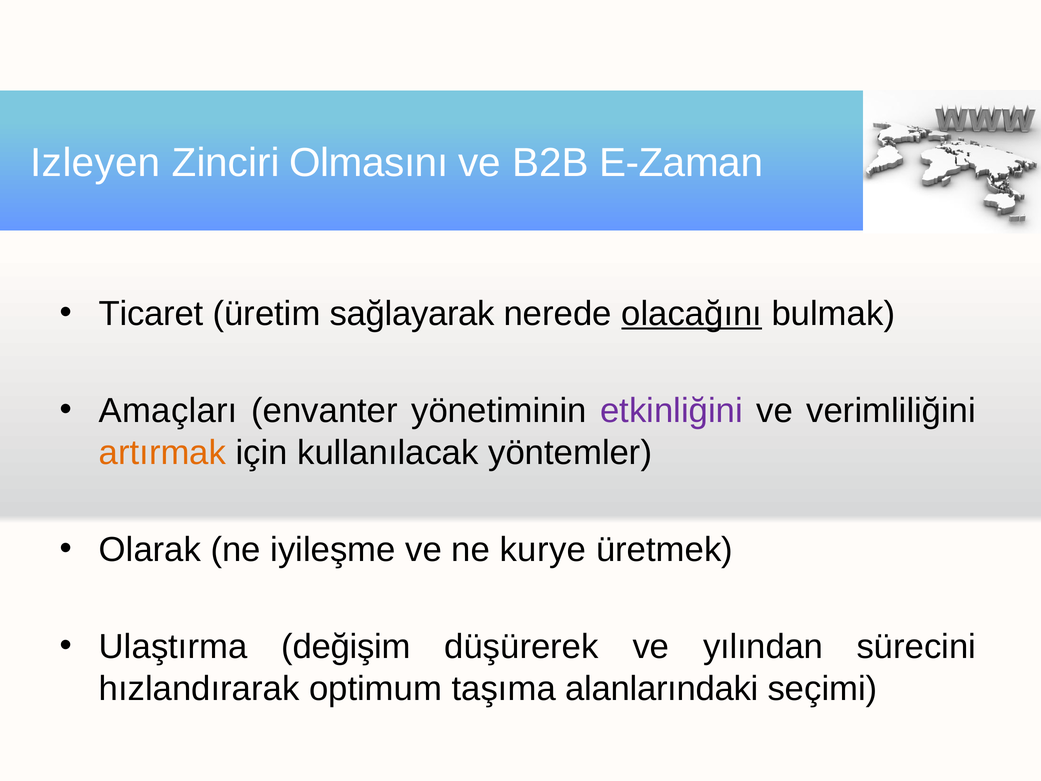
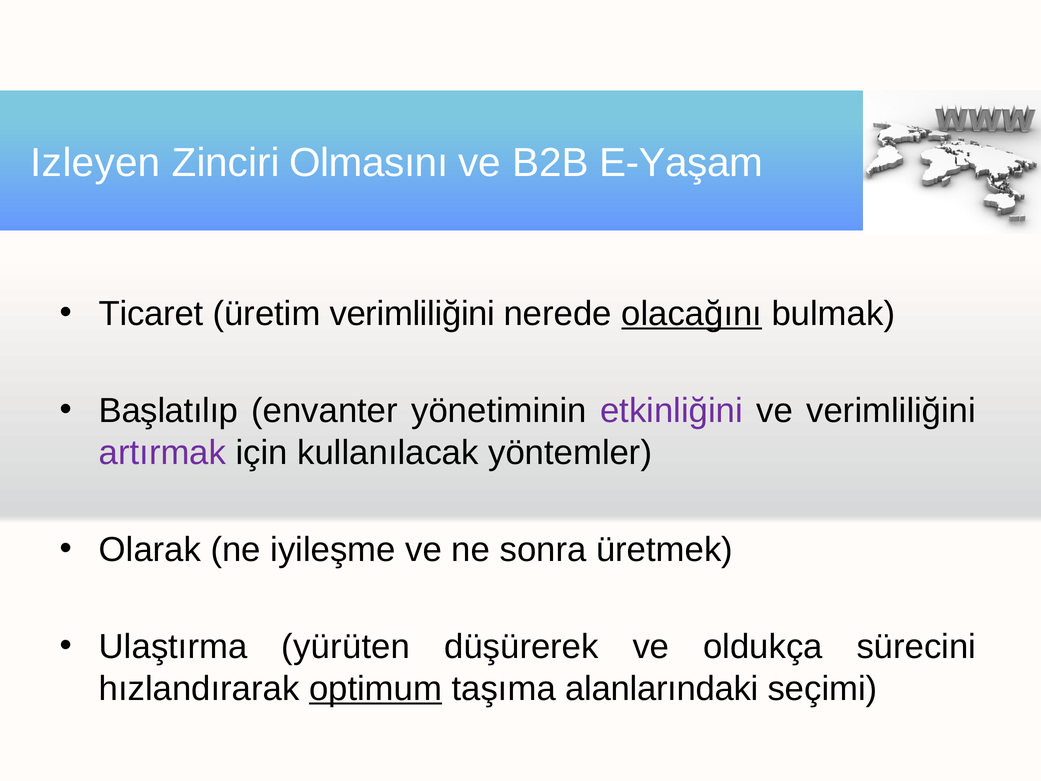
E-Zaman: E-Zaman -> E-Yaşam
üretim sağlayarak: sağlayarak -> verimliliğini
Amaçları: Amaçları -> Başlatılıp
artırmak colour: orange -> purple
kurye: kurye -> sonra
değişim: değişim -> yürüten
yılından: yılından -> oldukça
optimum underline: none -> present
